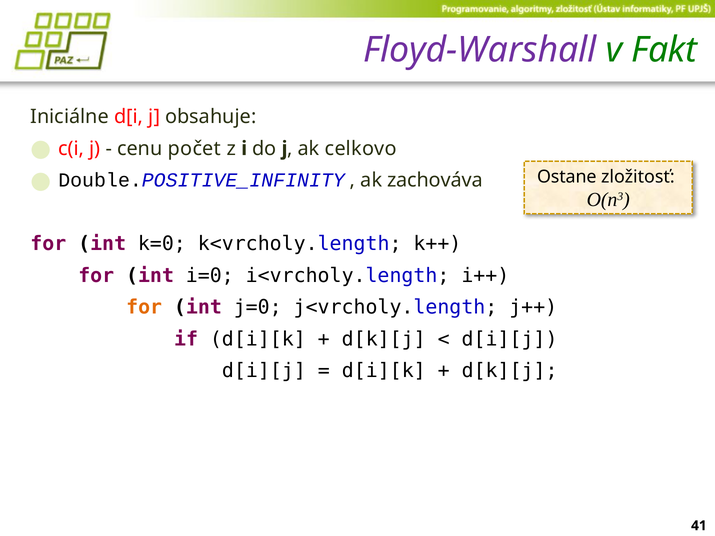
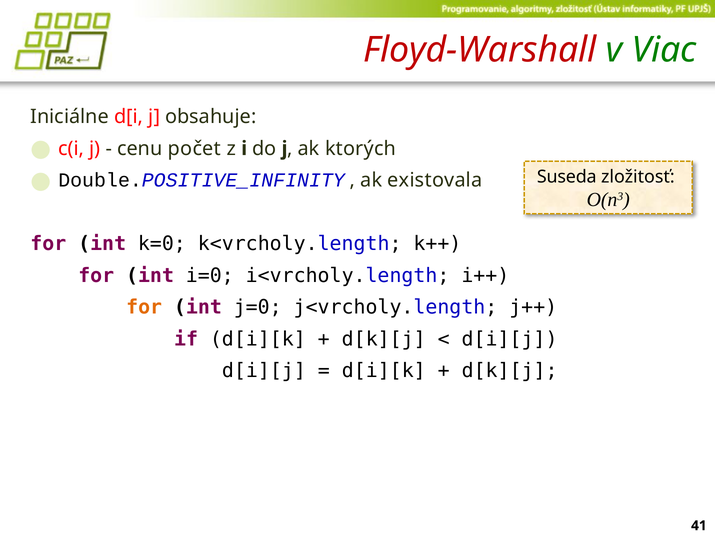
Floyd-Warshall colour: purple -> red
Fakt: Fakt -> Viac
celkovo: celkovo -> ktorých
zachováva: zachováva -> existovala
Ostane: Ostane -> Suseda
